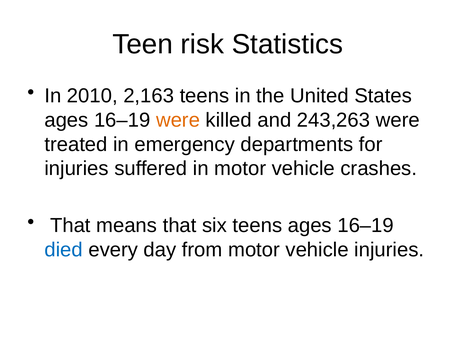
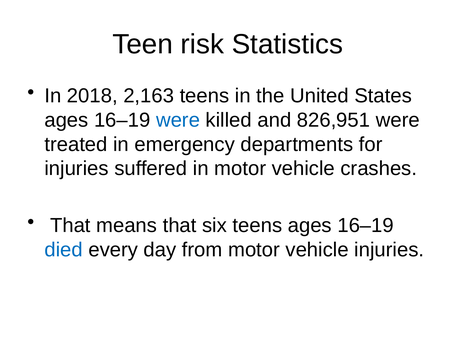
2010: 2010 -> 2018
were at (178, 120) colour: orange -> blue
243,263: 243,263 -> 826,951
